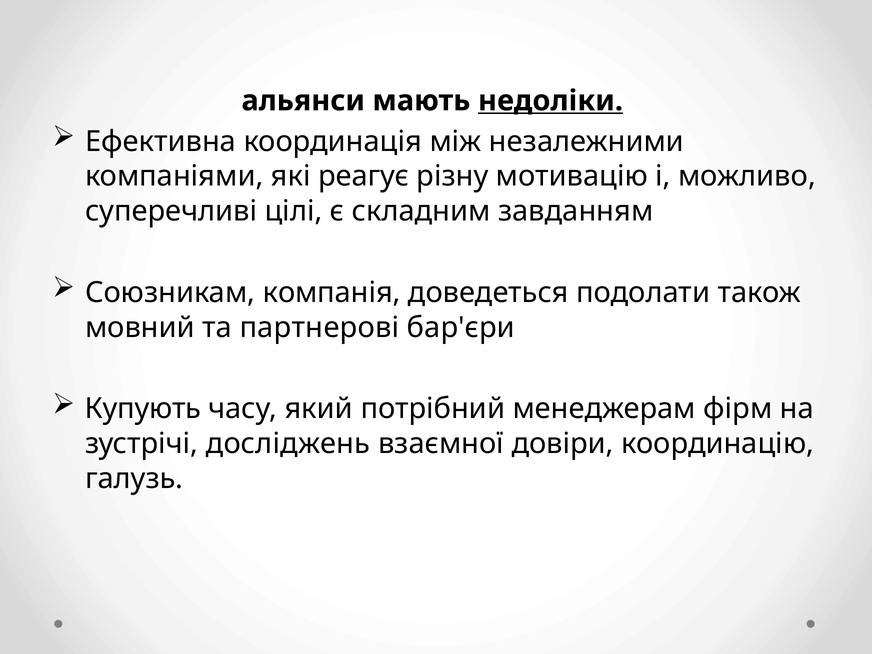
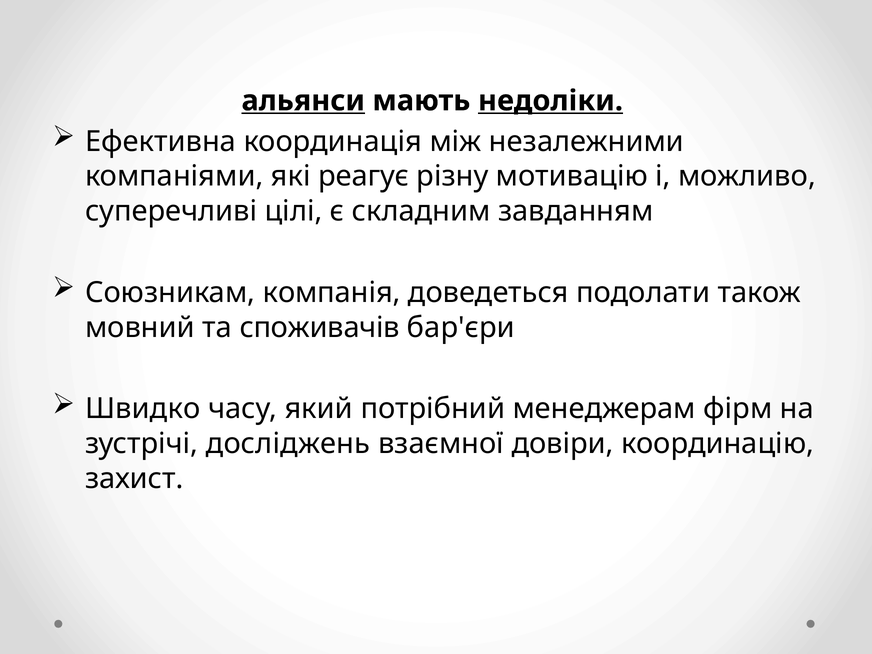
альянси underline: none -> present
партнерові: партнерові -> споживачів
Купують: Купують -> Швидко
галузь: галузь -> захист
